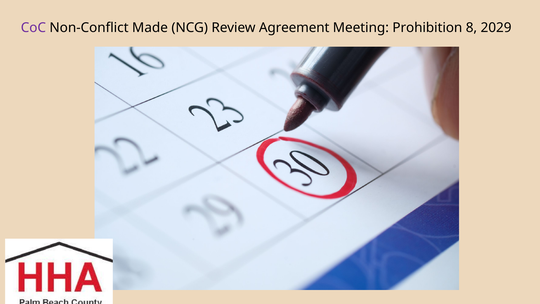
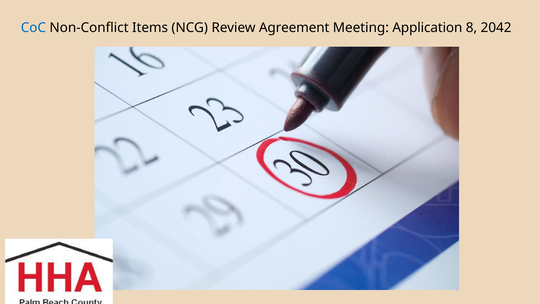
CoC colour: purple -> blue
Made: Made -> Items
Prohibition: Prohibition -> Application
2029: 2029 -> 2042
